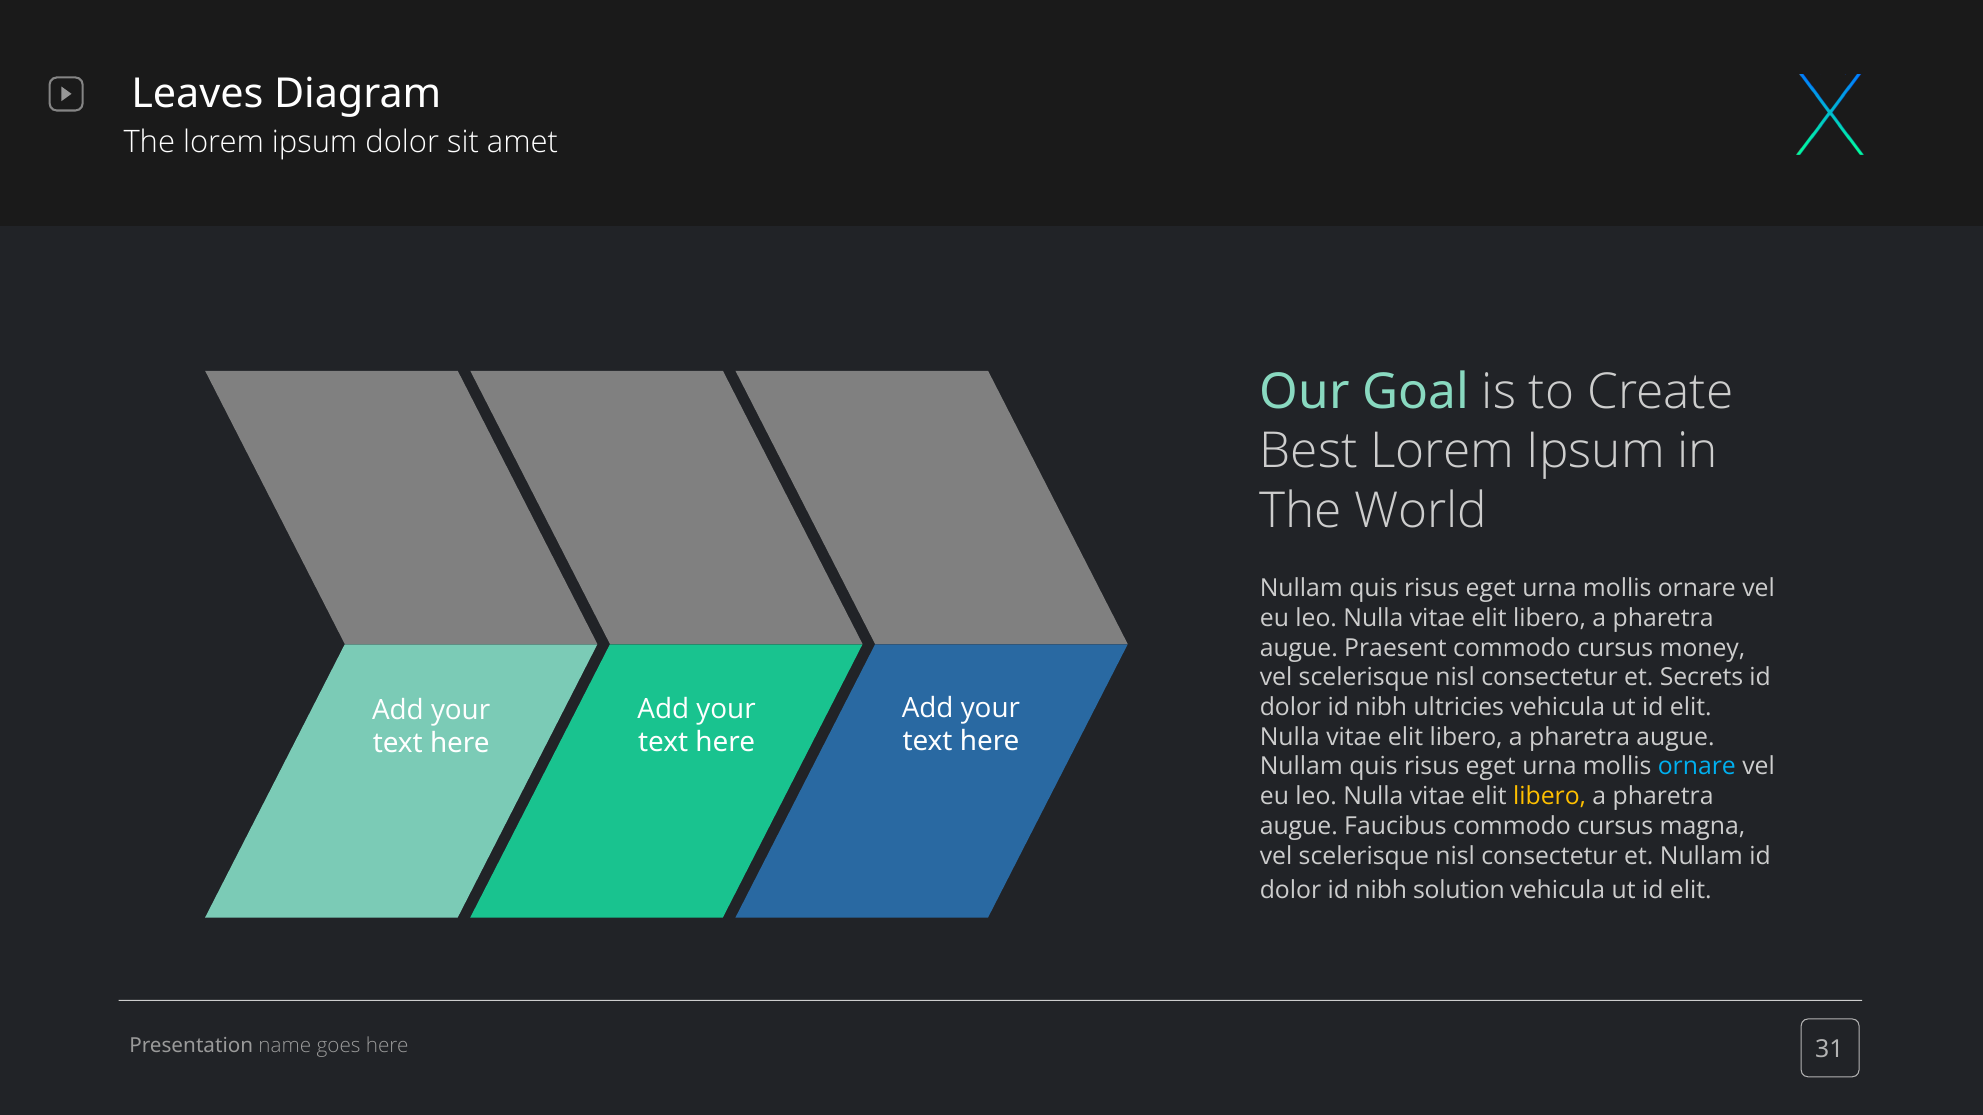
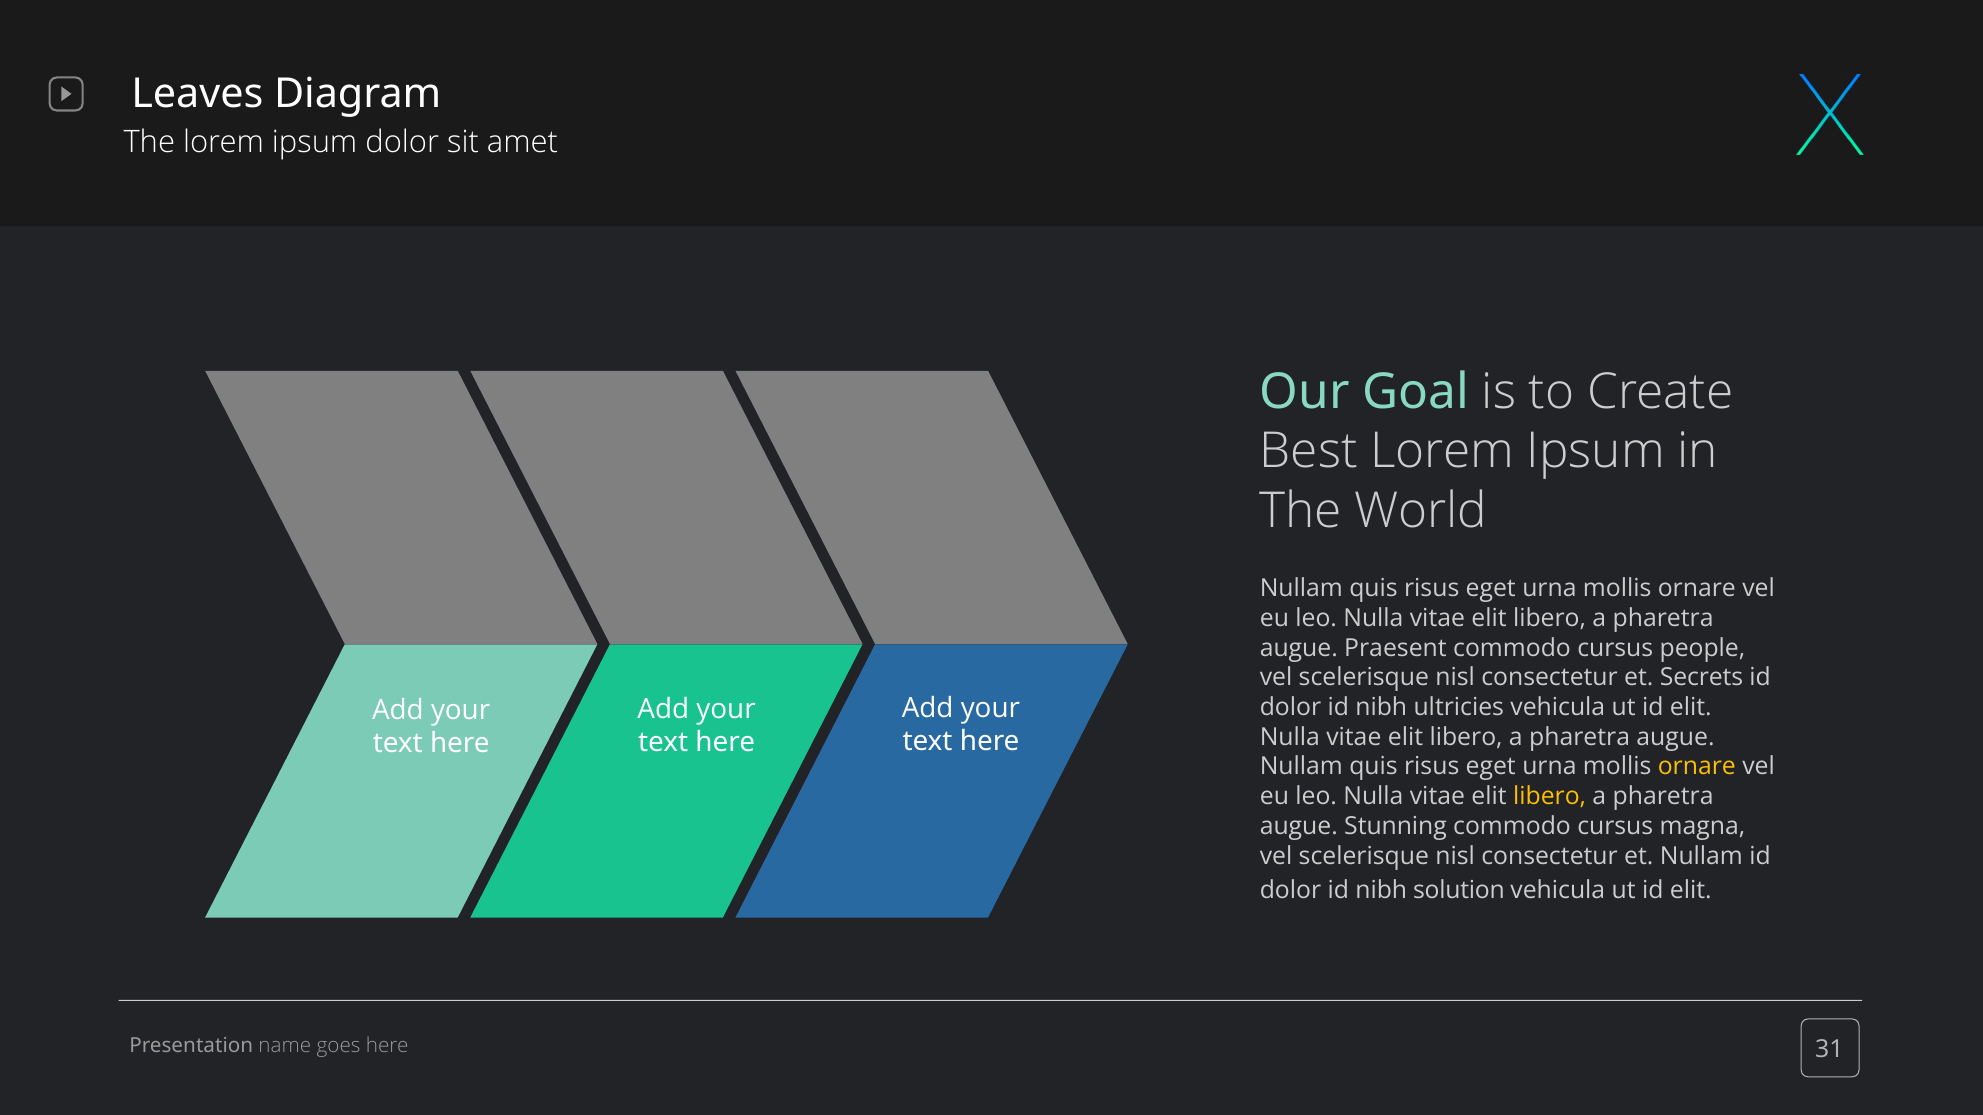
money: money -> people
ornare at (1697, 767) colour: light blue -> yellow
Faucibus: Faucibus -> Stunning
